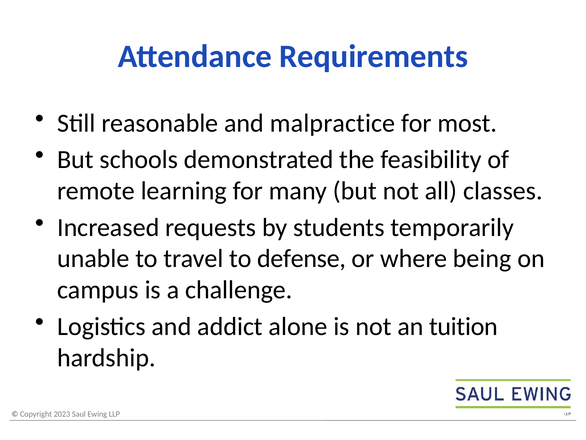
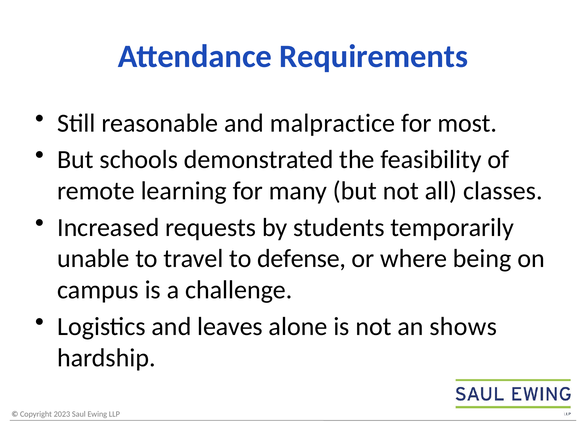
addict: addict -> leaves
tuition: tuition -> shows
